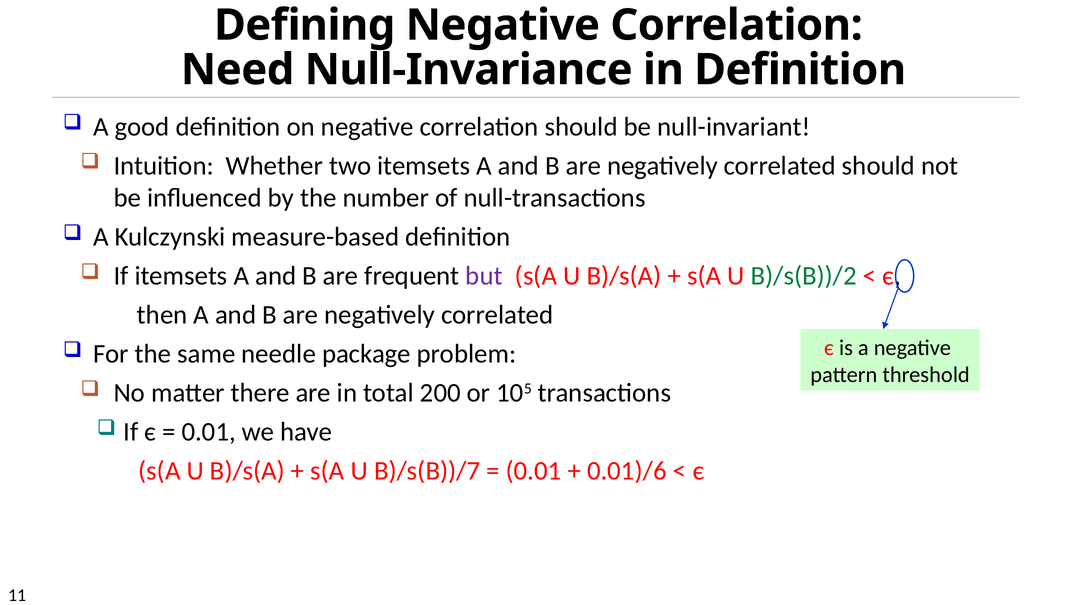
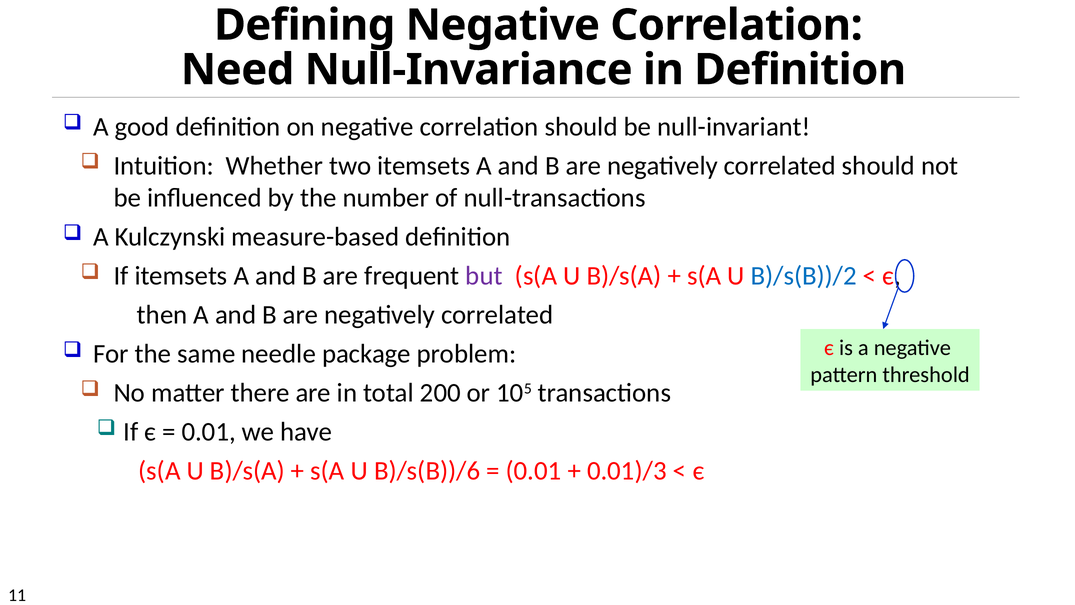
B)/s(B))/2 colour: green -> blue
B)/s(B))/7: B)/s(B))/7 -> B)/s(B))/6
0.01)/6: 0.01)/6 -> 0.01)/3
